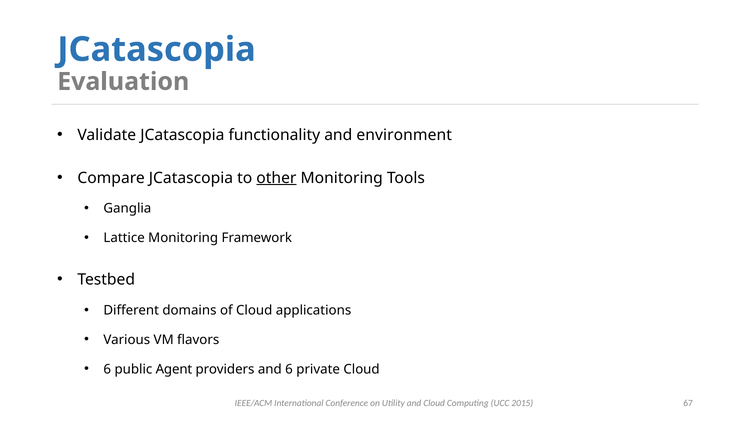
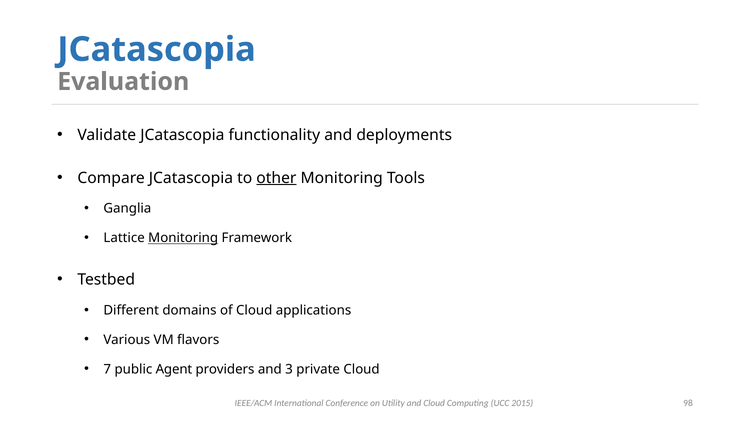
environment: environment -> deployments
Monitoring at (183, 238) underline: none -> present
6 at (107, 369): 6 -> 7
and 6: 6 -> 3
67: 67 -> 98
